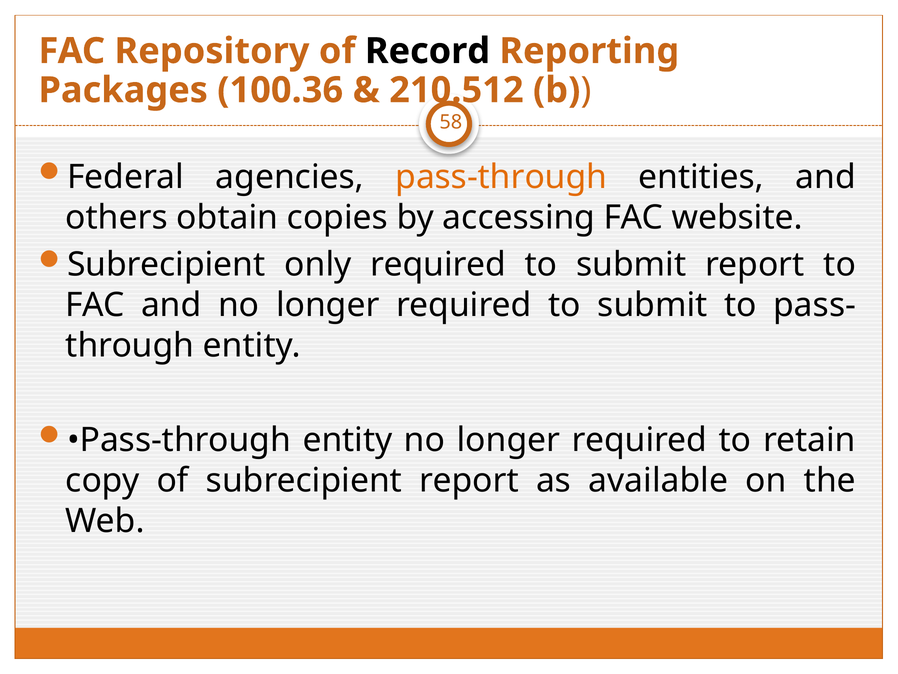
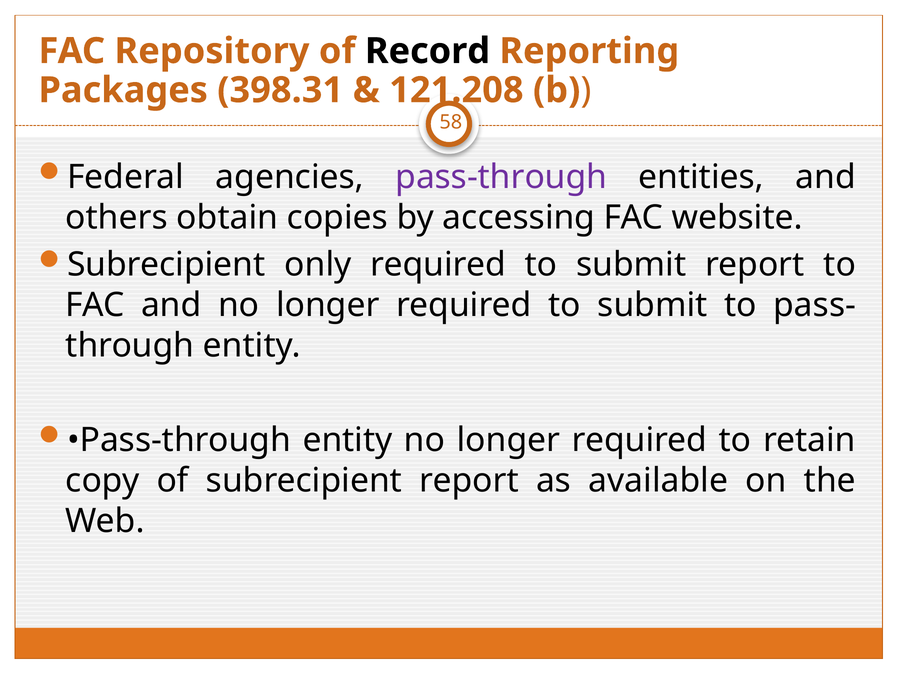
100.36: 100.36 -> 398.31
210.512: 210.512 -> 121.208
pass-through at (501, 177) colour: orange -> purple
